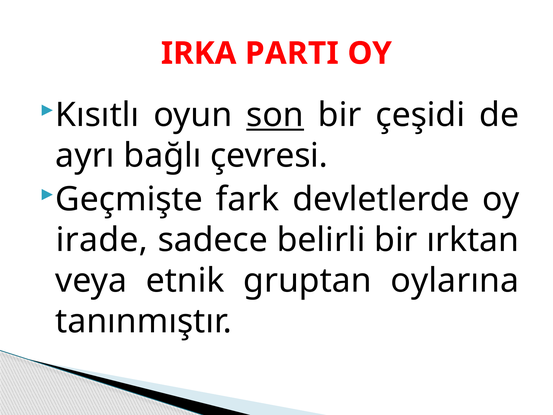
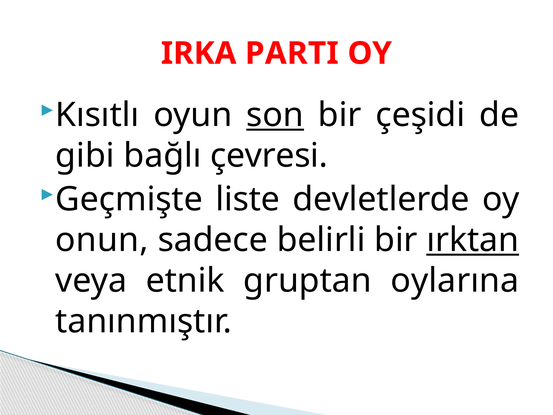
ayrı: ayrı -> gibi
fark: fark -> liste
irade: irade -> onun
ırktan underline: none -> present
